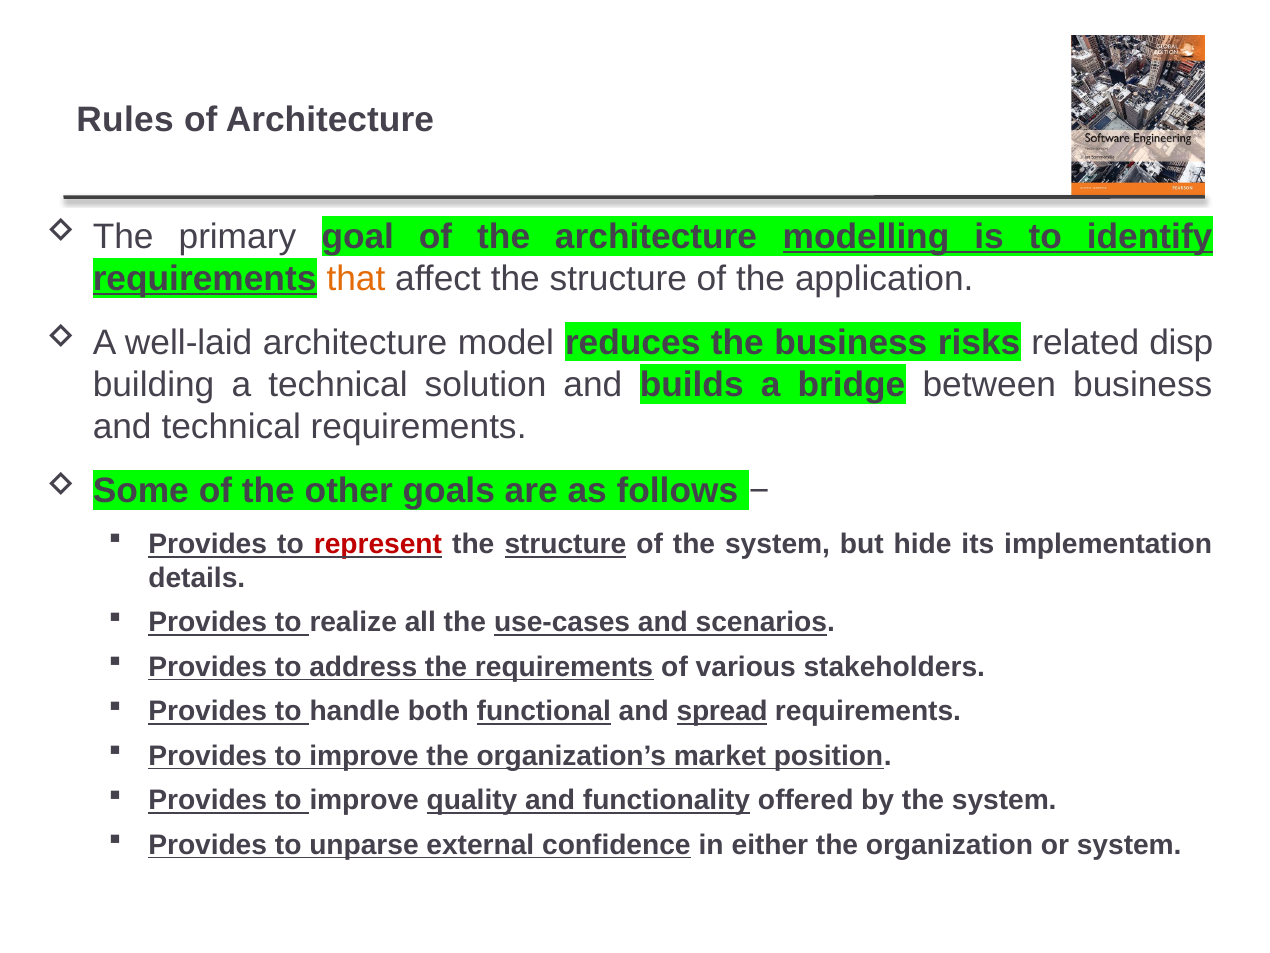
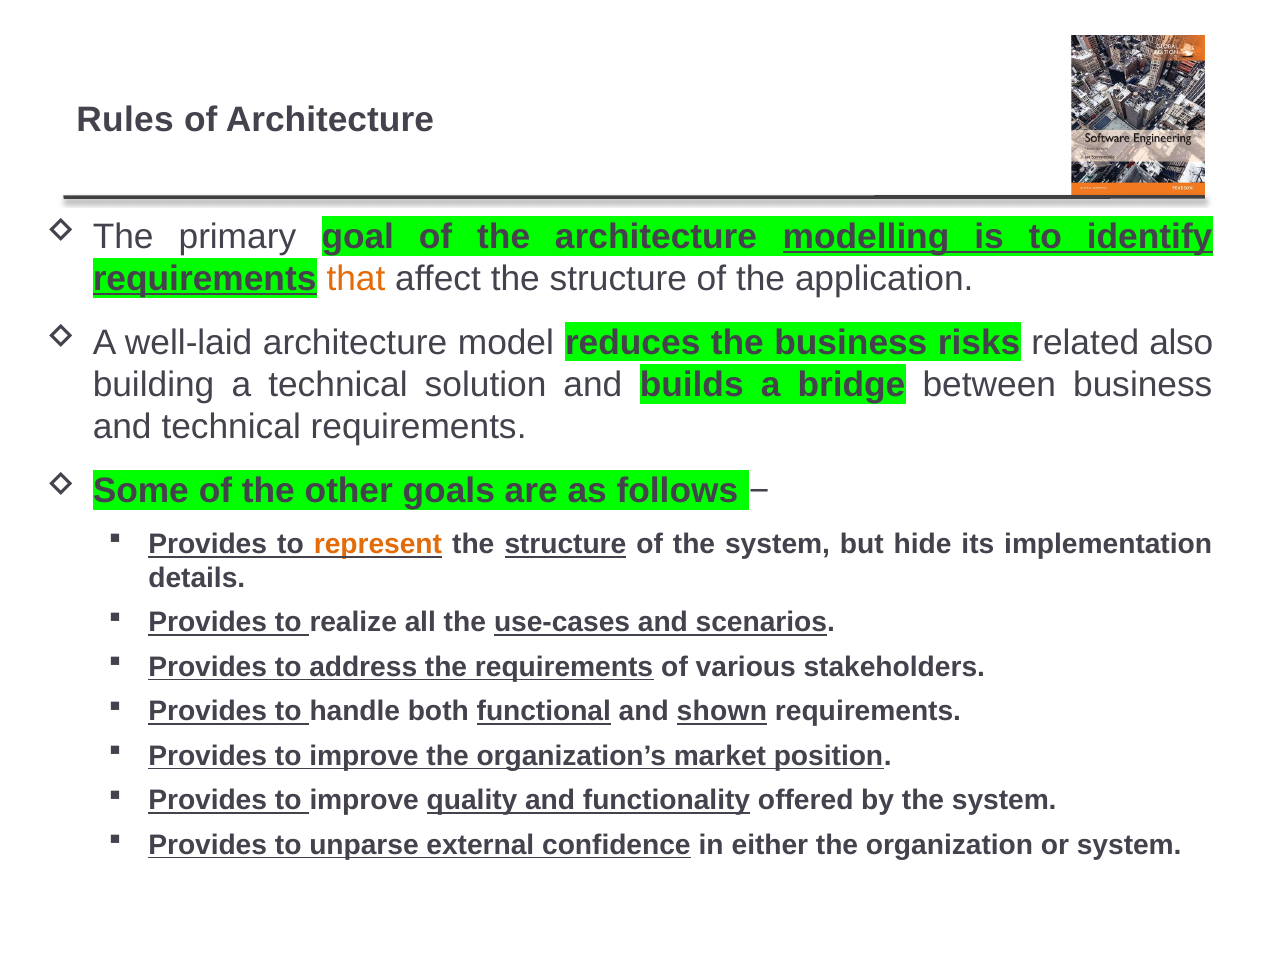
disp: disp -> also
represent colour: red -> orange
spread: spread -> shown
